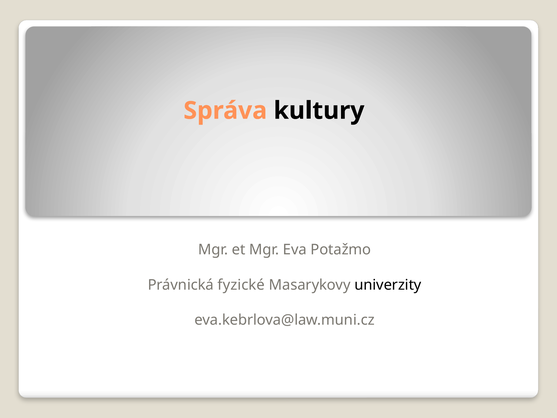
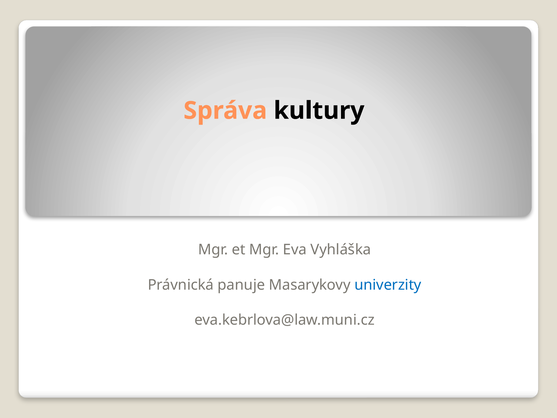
Potažmo: Potažmo -> Vyhláška
fyzické: fyzické -> panuje
univerzity colour: black -> blue
